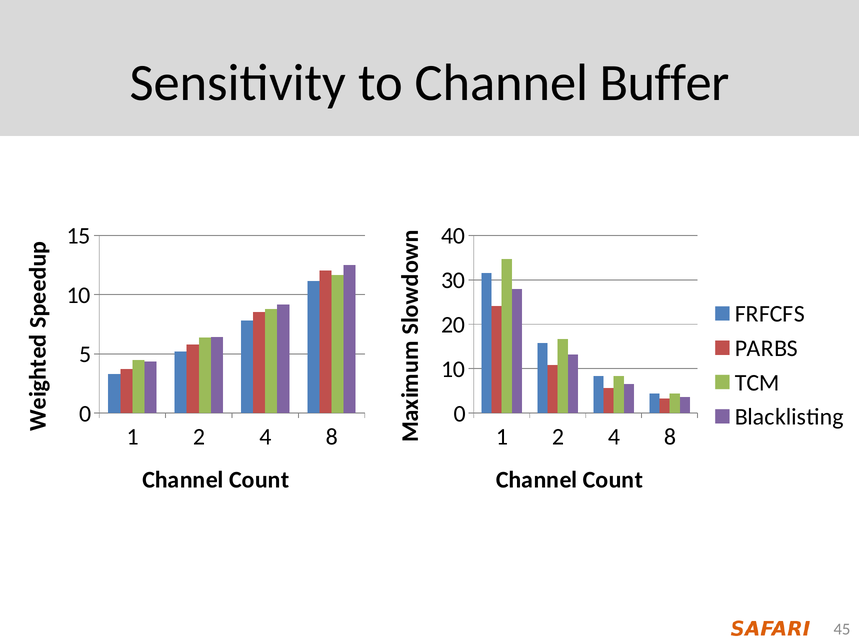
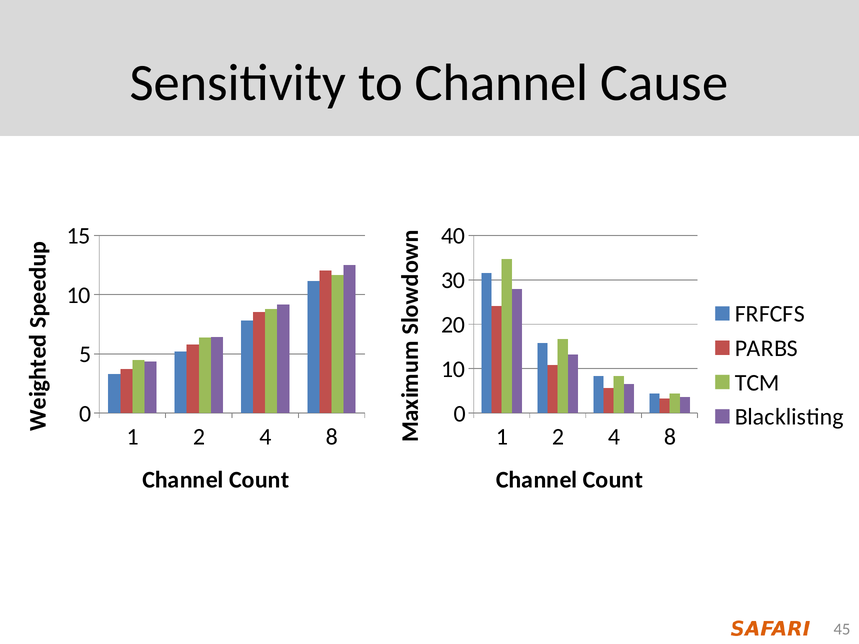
Buffer: Buffer -> Cause
